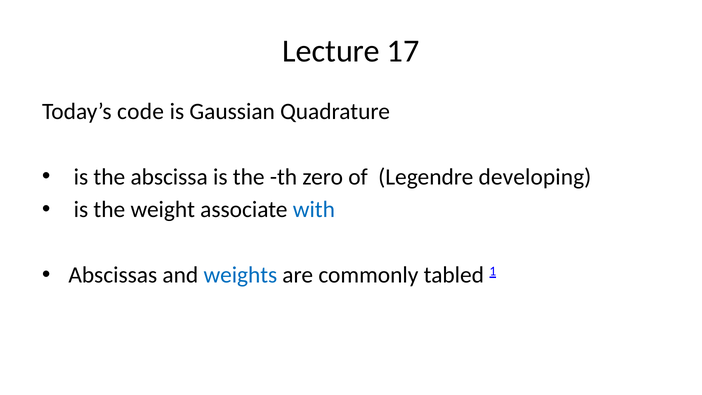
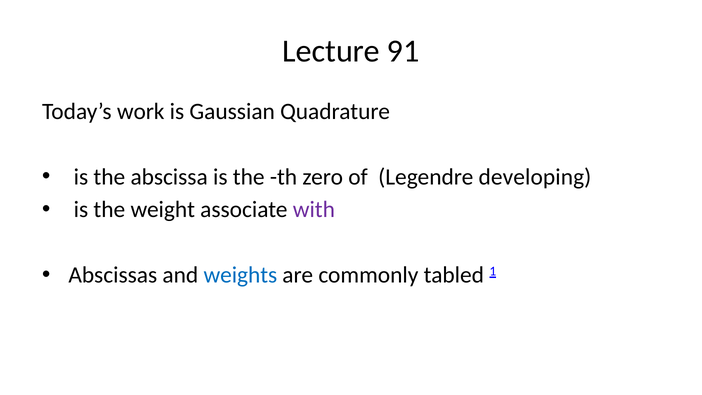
17: 17 -> 91
code: code -> work
with colour: blue -> purple
